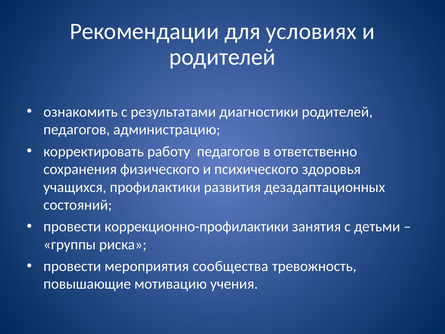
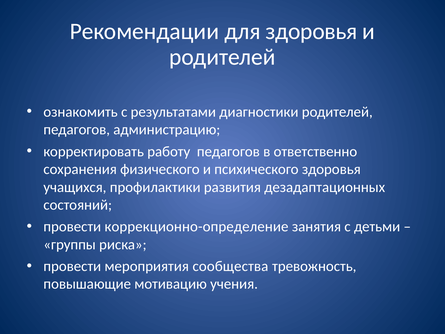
для условиях: условиях -> здоровья
коррекционно-профилактики: коррекционно-профилактики -> коррекционно-определение
